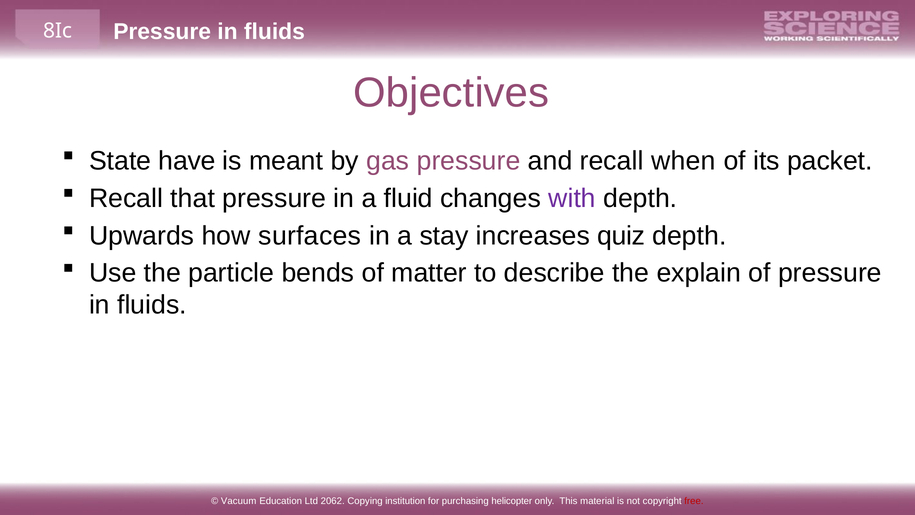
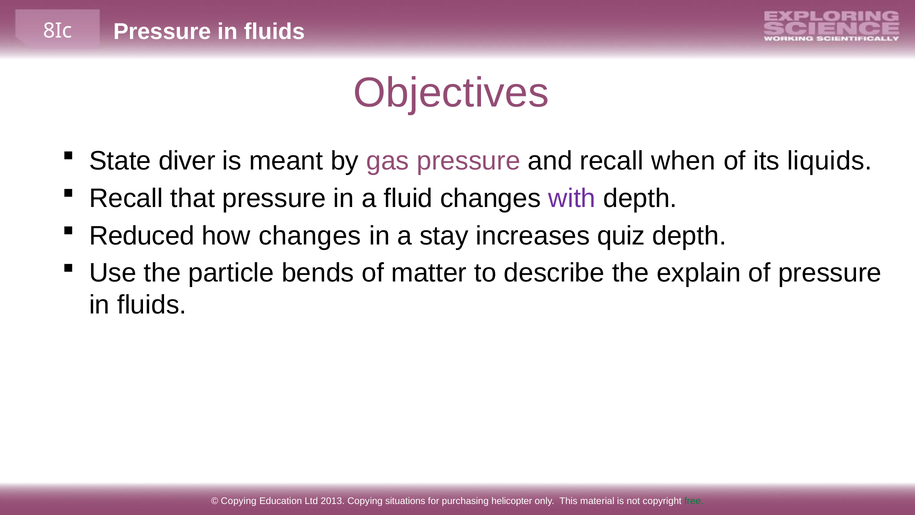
have: have -> diver
packet: packet -> liquids
Upwards: Upwards -> Reduced
how surfaces: surfaces -> changes
Vacuum at (239, 501): Vacuum -> Copying
2062: 2062 -> 2013
institution: institution -> situations
free colour: red -> green
